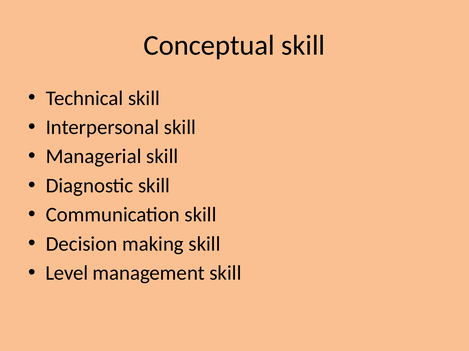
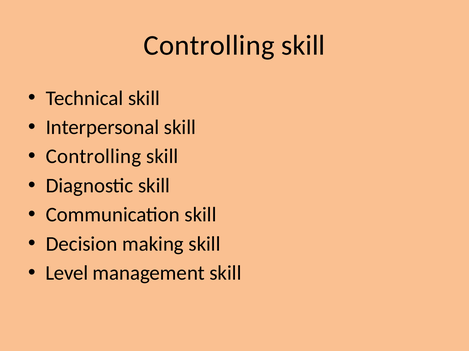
Conceptual at (209, 45): Conceptual -> Controlling
Managerial at (94, 157): Managerial -> Controlling
